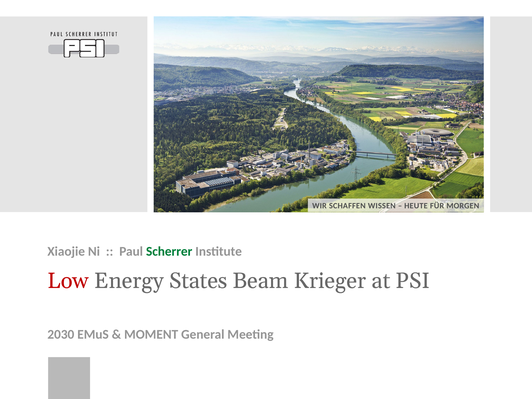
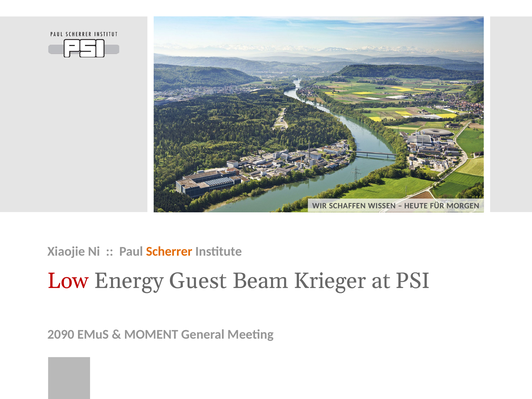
Scherrer colour: green -> orange
States: States -> Guest
2030: 2030 -> 2090
